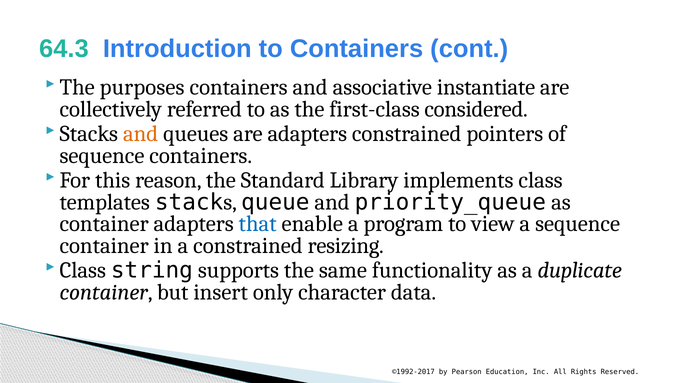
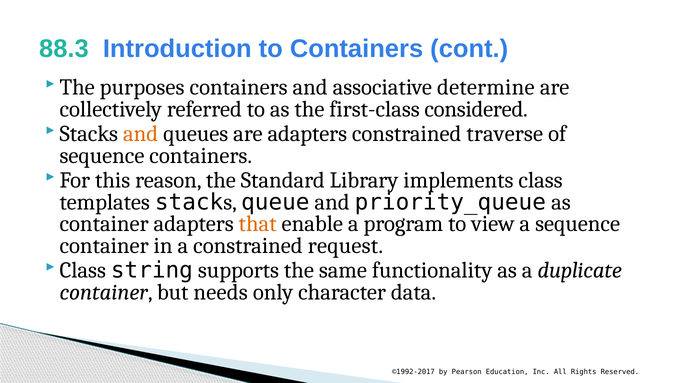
64.3: 64.3 -> 88.3
instantiate: instantiate -> determine
pointers: pointers -> traverse
that colour: blue -> orange
resizing: resizing -> request
insert: insert -> needs
